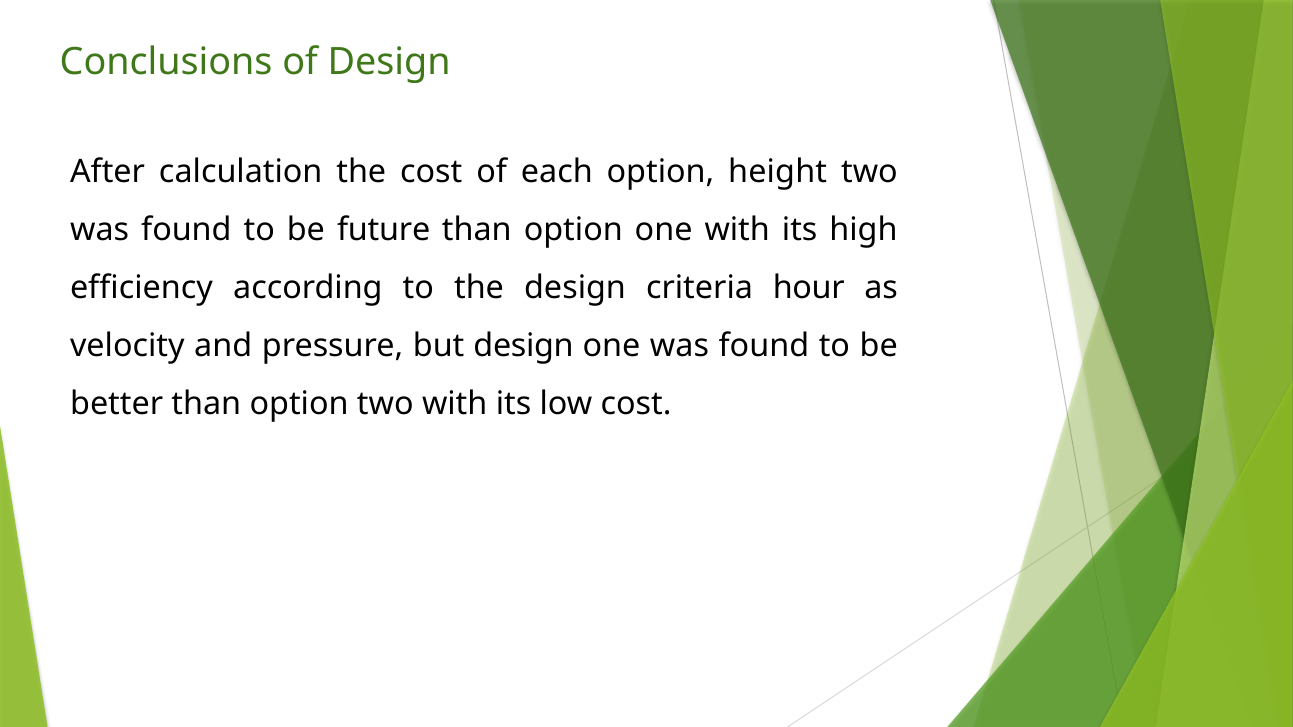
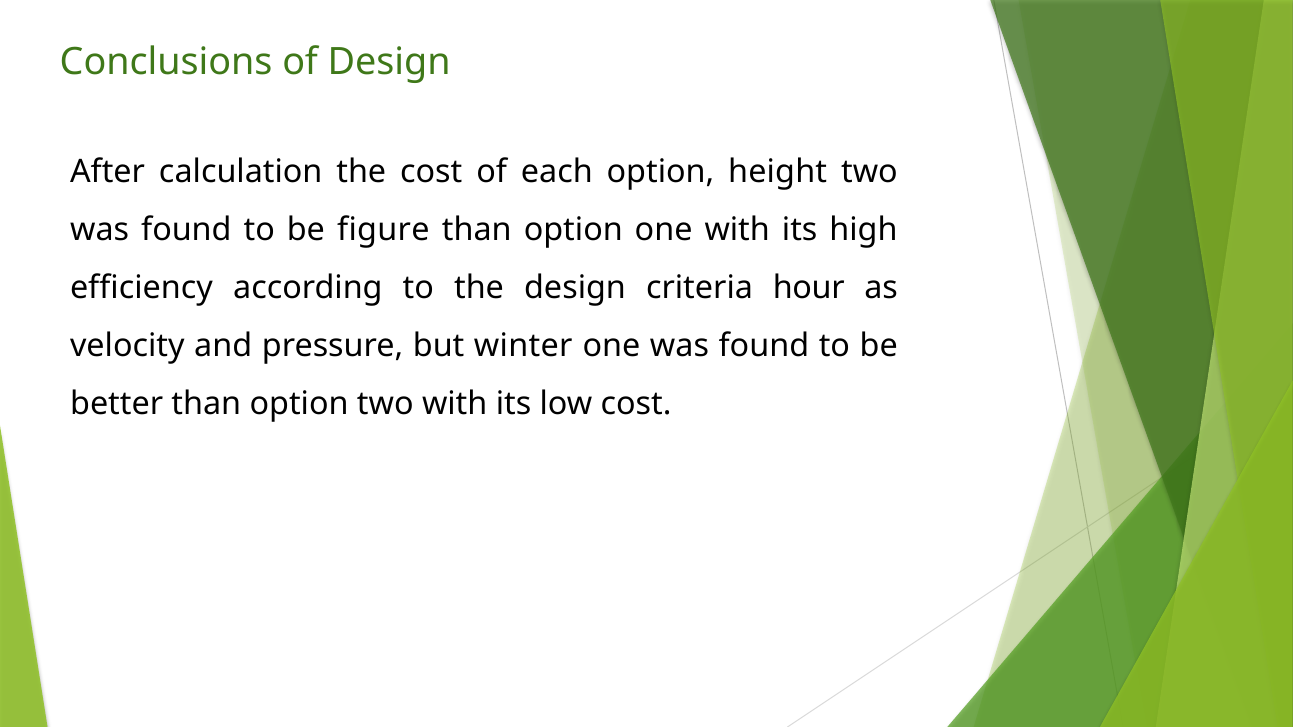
future: future -> figure
but design: design -> winter
